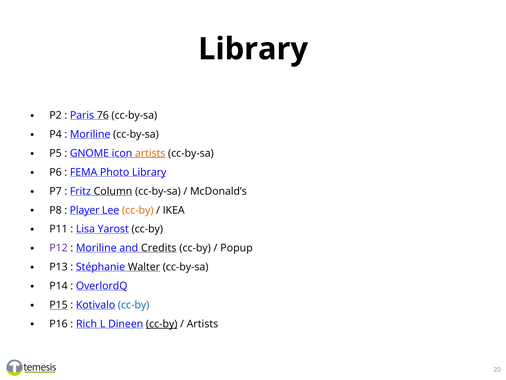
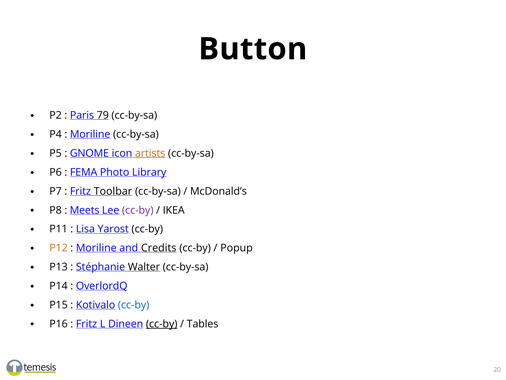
Library at (253, 49): Library -> Button
76: 76 -> 79
Column: Column -> Toolbar
Player: Player -> Meets
cc-by at (138, 210) colour: orange -> purple
P12 colour: purple -> orange
P15 underline: present -> none
Rich at (87, 323): Rich -> Fritz
Artists at (202, 323): Artists -> Tables
